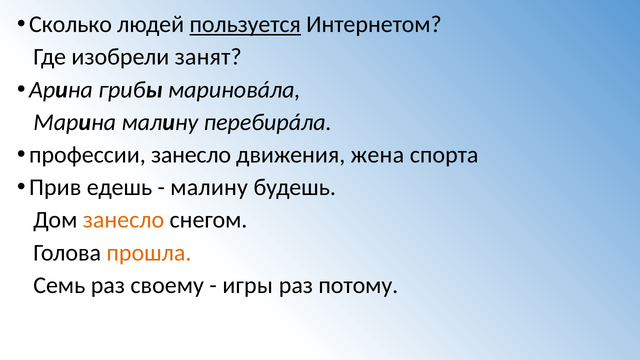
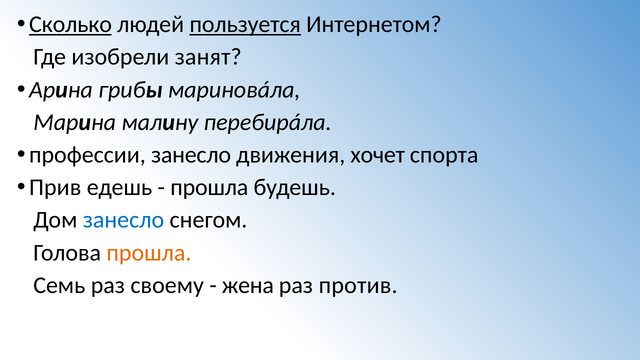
Сколько underline: none -> present
жена: жена -> хочет
малину at (209, 187): малину -> прошла
занесло at (123, 220) colour: orange -> blue
игры: игры -> жена
потому: потому -> против
